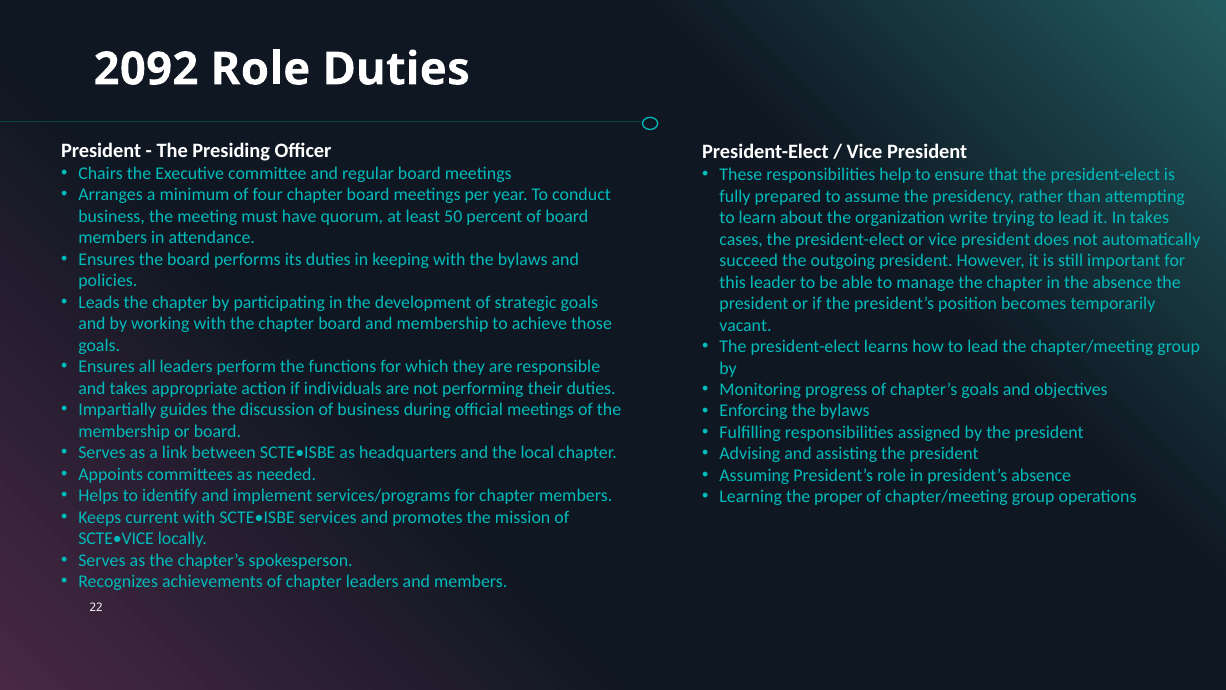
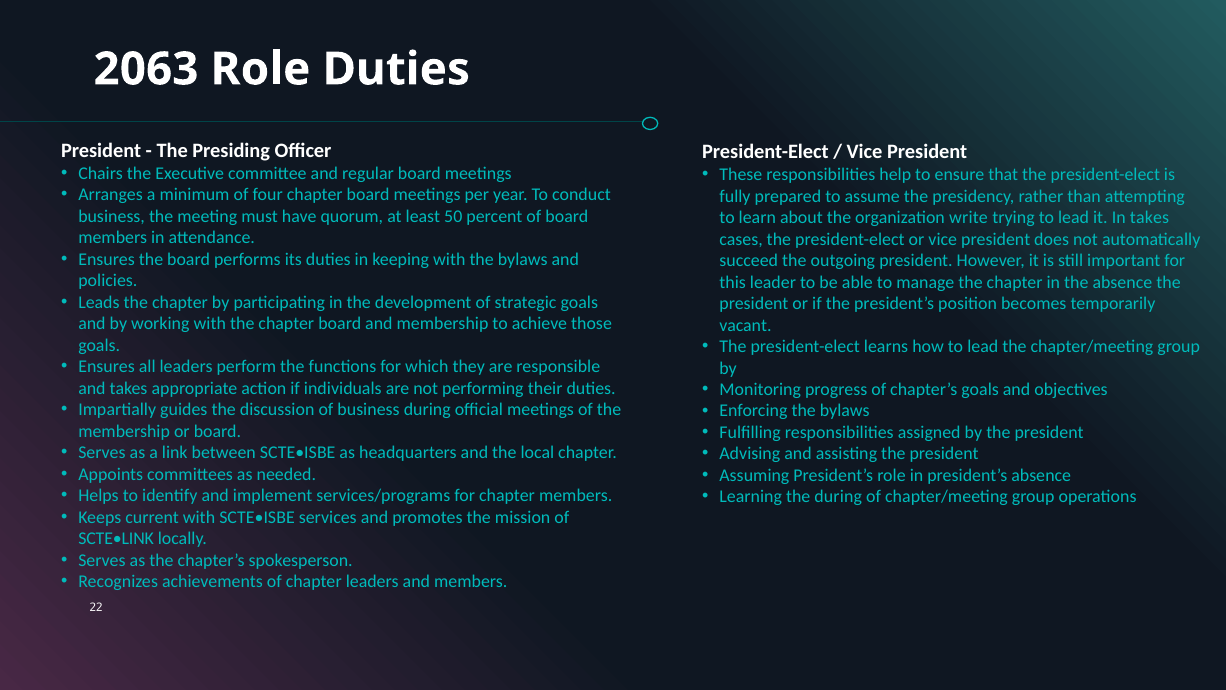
2092: 2092 -> 2063
the proper: proper -> during
SCTE•VICE: SCTE•VICE -> SCTE•LINK
